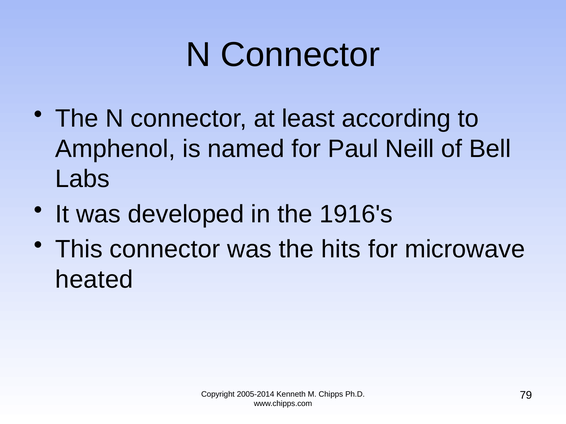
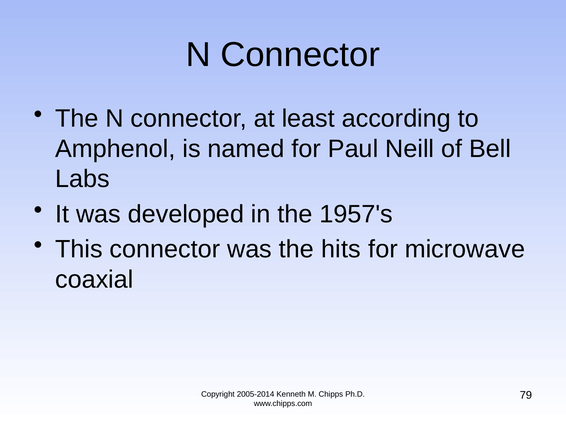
1916's: 1916's -> 1957's
heated: heated -> coaxial
